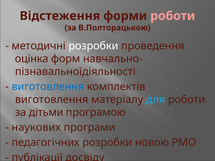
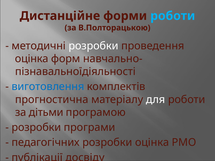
Відстеження: Відстеження -> Дистанційне
роботи at (173, 16) colour: pink -> light blue
виготовлення at (52, 100): виготовлення -> прогностична
для colour: light blue -> white
наукових at (36, 128): наукових -> розробки
розробки новою: новою -> оцінка
